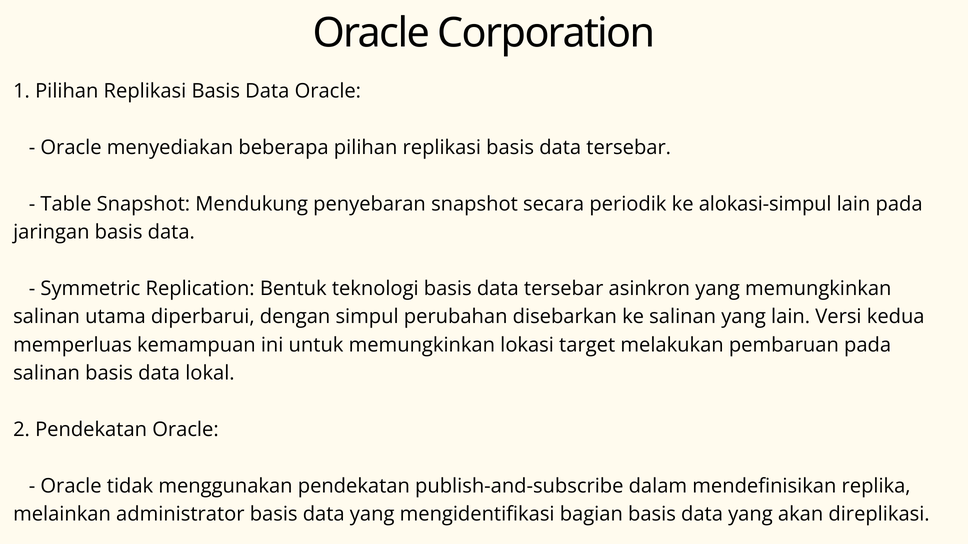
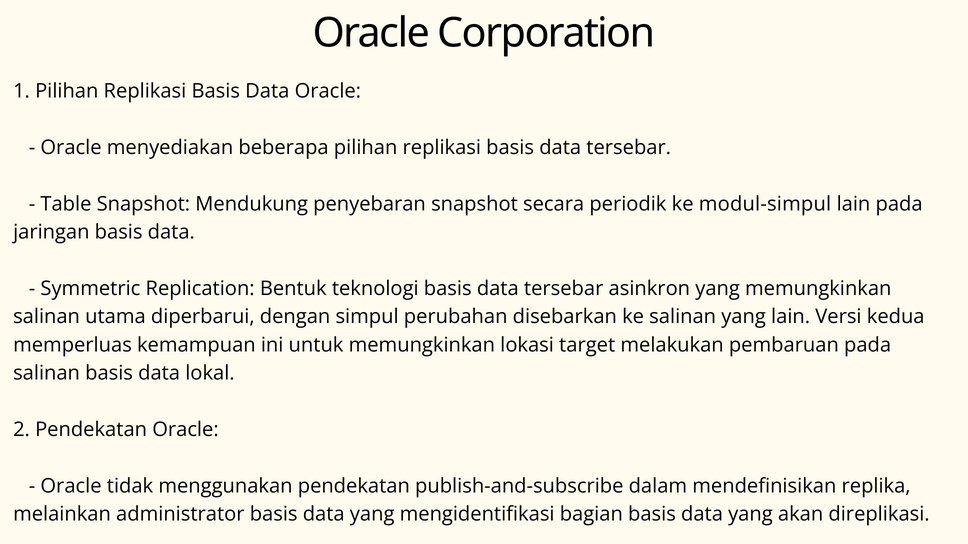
alokasi-simpul: alokasi-simpul -> modul-simpul
